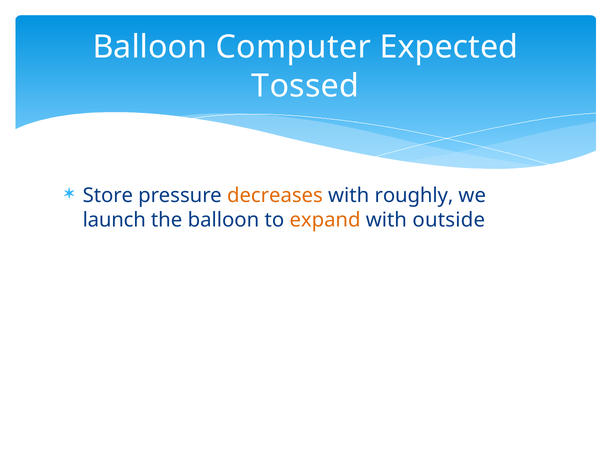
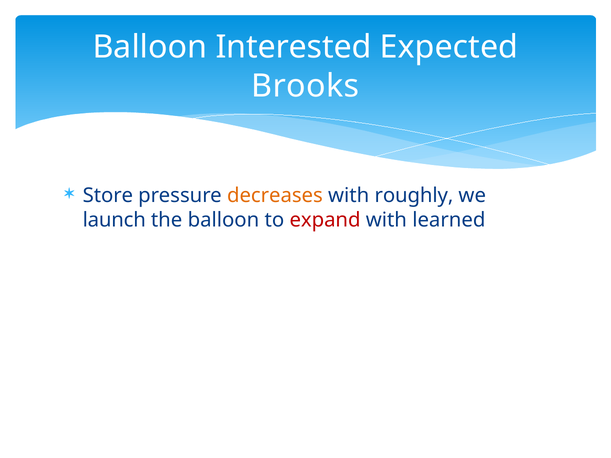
Computer: Computer -> Interested
Tossed: Tossed -> Brooks
expand colour: orange -> red
outside: outside -> learned
